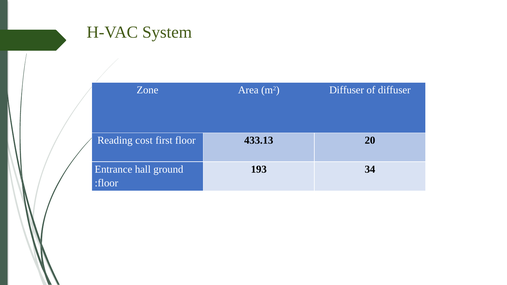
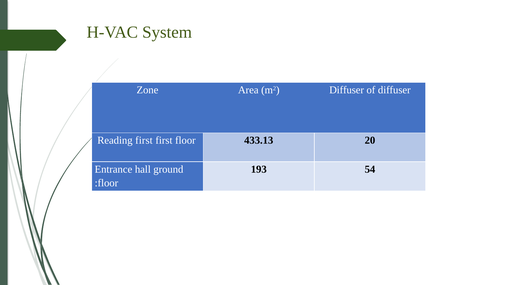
Reading cost: cost -> first
34: 34 -> 54
